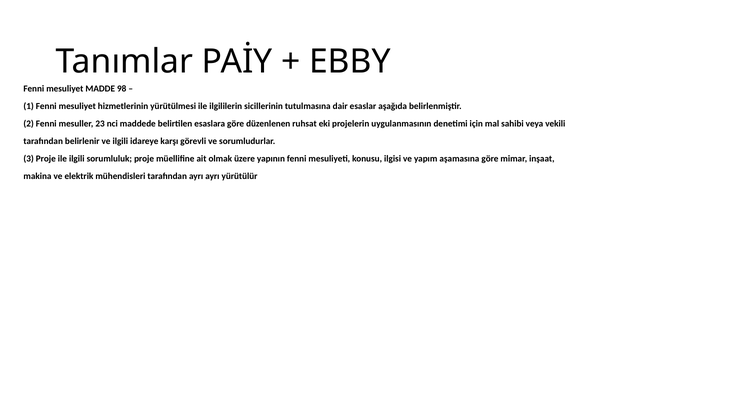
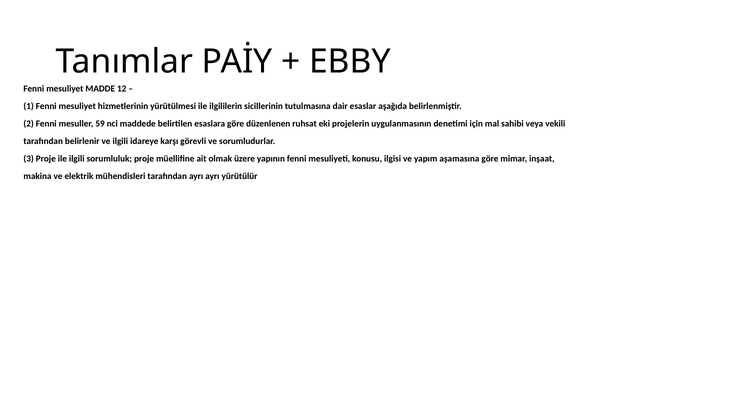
98: 98 -> 12
23: 23 -> 59
